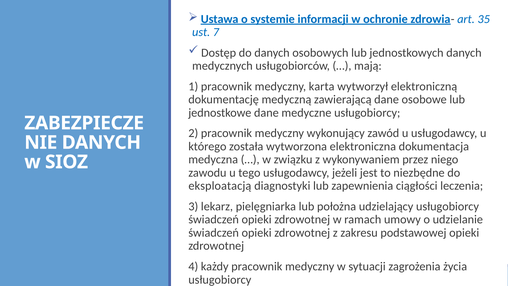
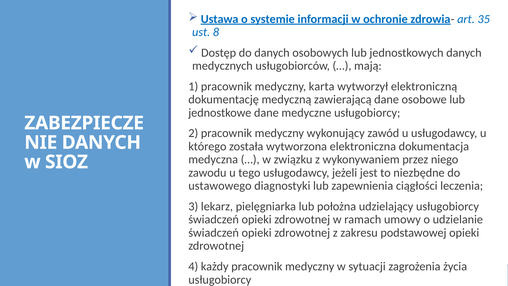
7: 7 -> 8
eksploatacją: eksploatacją -> ustawowego
